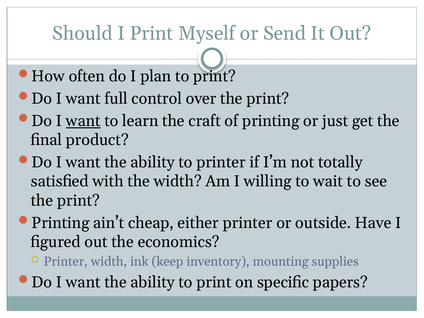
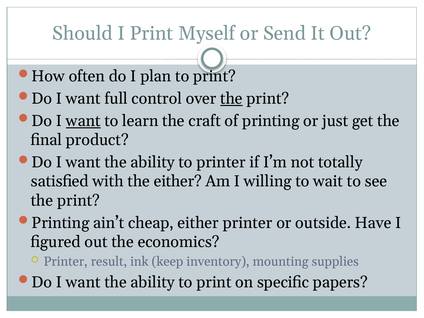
the at (231, 99) underline: none -> present
the width: width -> either
Printer width: width -> result
